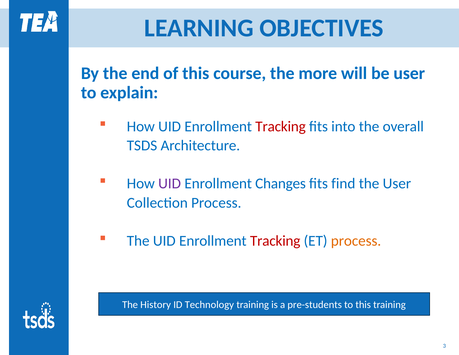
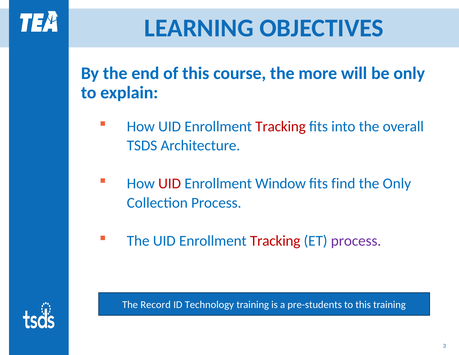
be user: user -> only
UID at (170, 184) colour: purple -> red
Changes: Changes -> Window
the User: User -> Only
process at (356, 241) colour: orange -> purple
History: History -> Record
